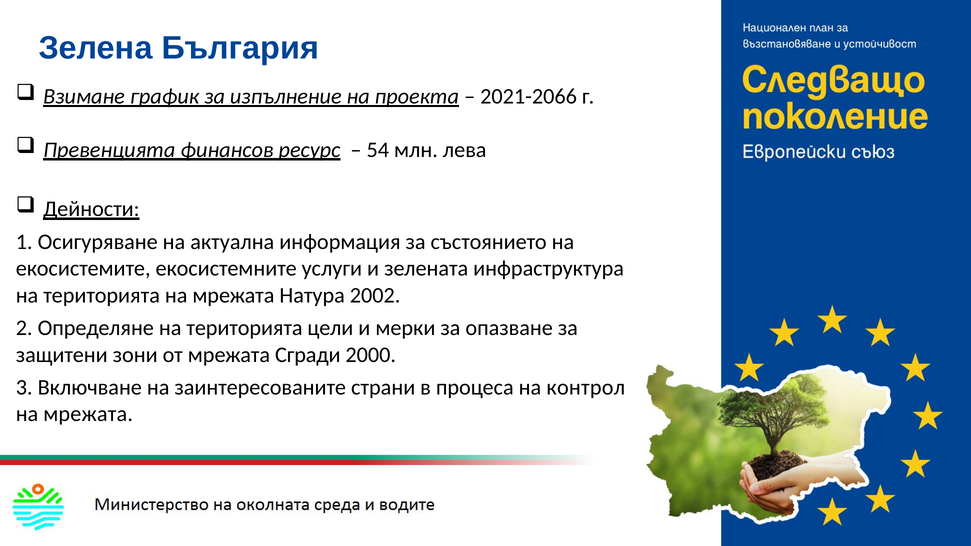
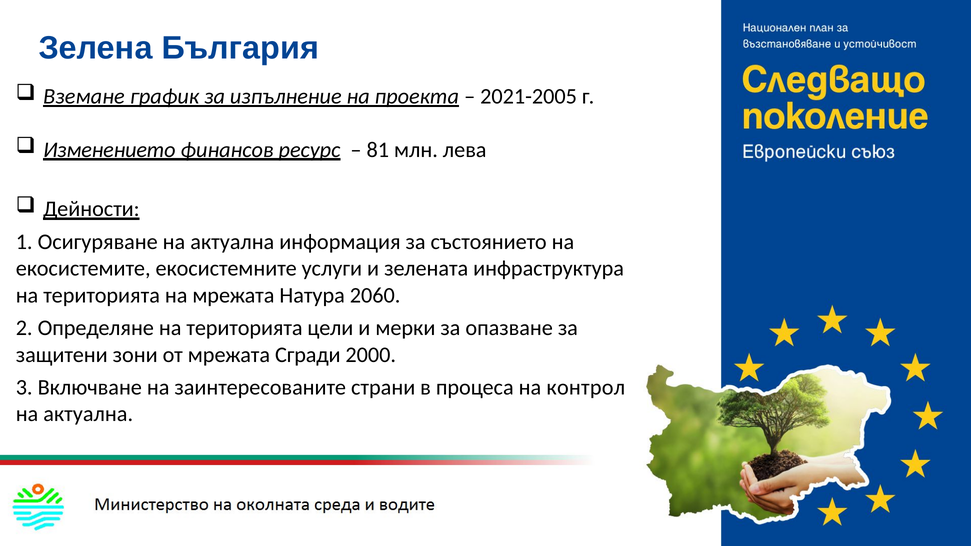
Взимане: Взимане -> Вземане
2021-2066: 2021-2066 -> 2021-2005
Превенцията: Превенцията -> Изменението
54: 54 -> 81
2002: 2002 -> 2060
мрежата at (88, 414): мрежата -> актуална
